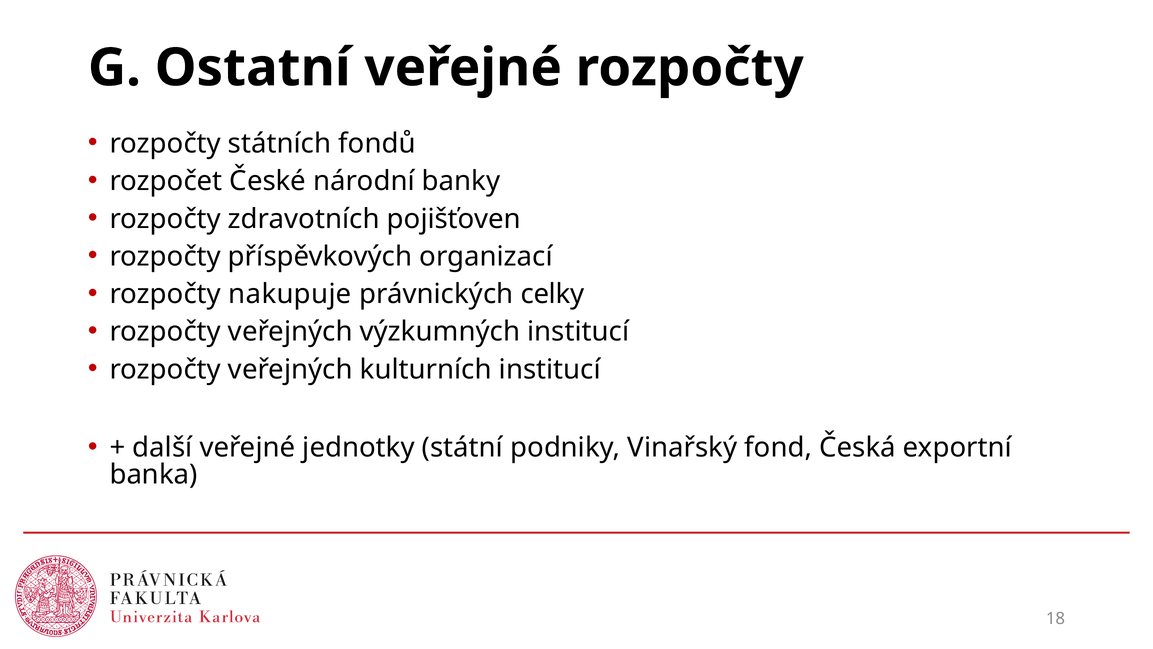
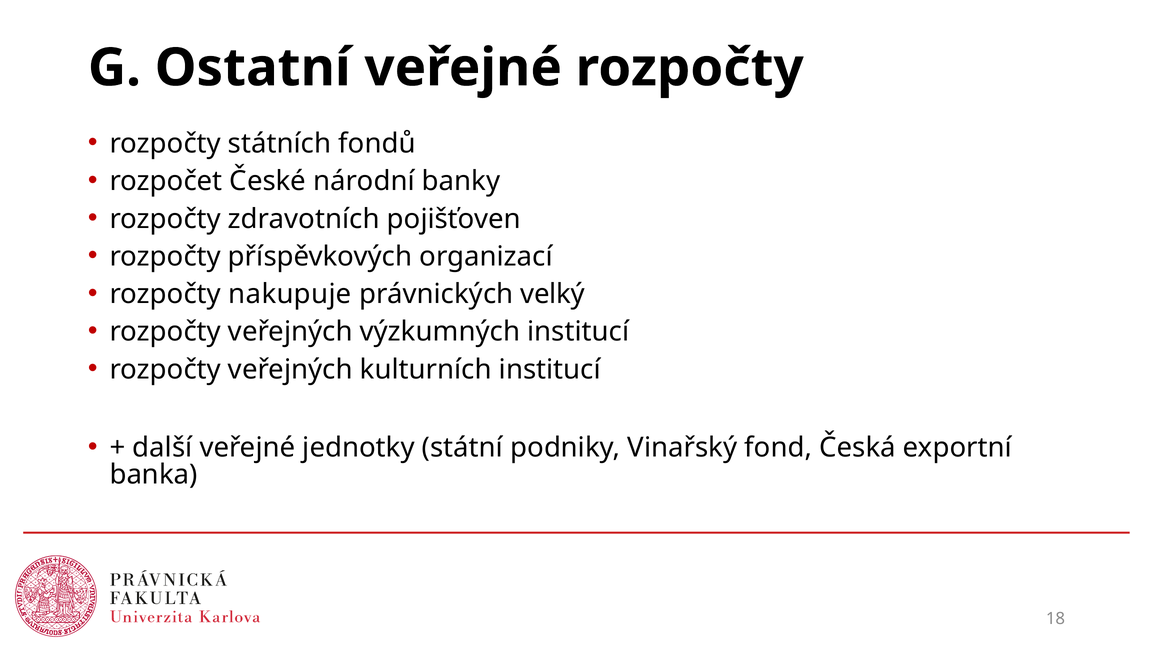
celky: celky -> velký
